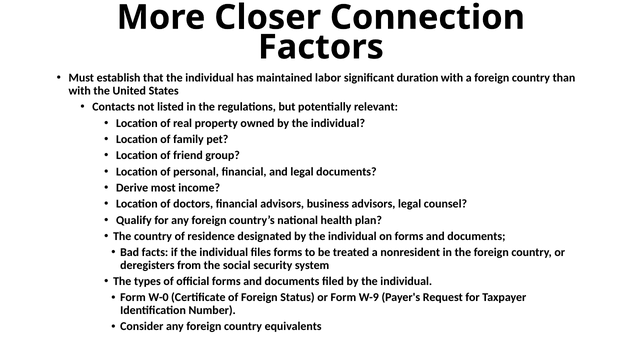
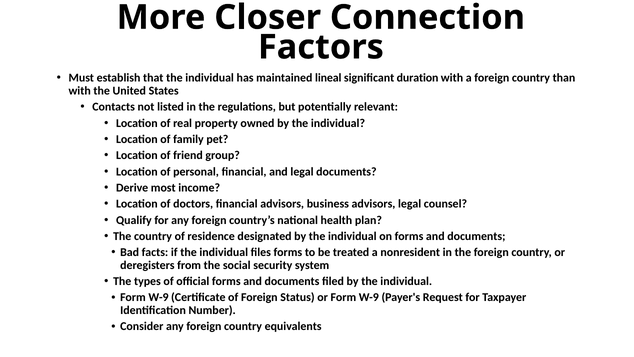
labor: labor -> lineal
W-0 at (158, 297): W-0 -> W-9
